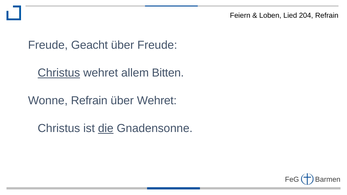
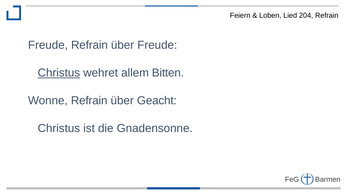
Freude Geacht: Geacht -> Refrain
über Wehret: Wehret -> Geacht
die underline: present -> none
